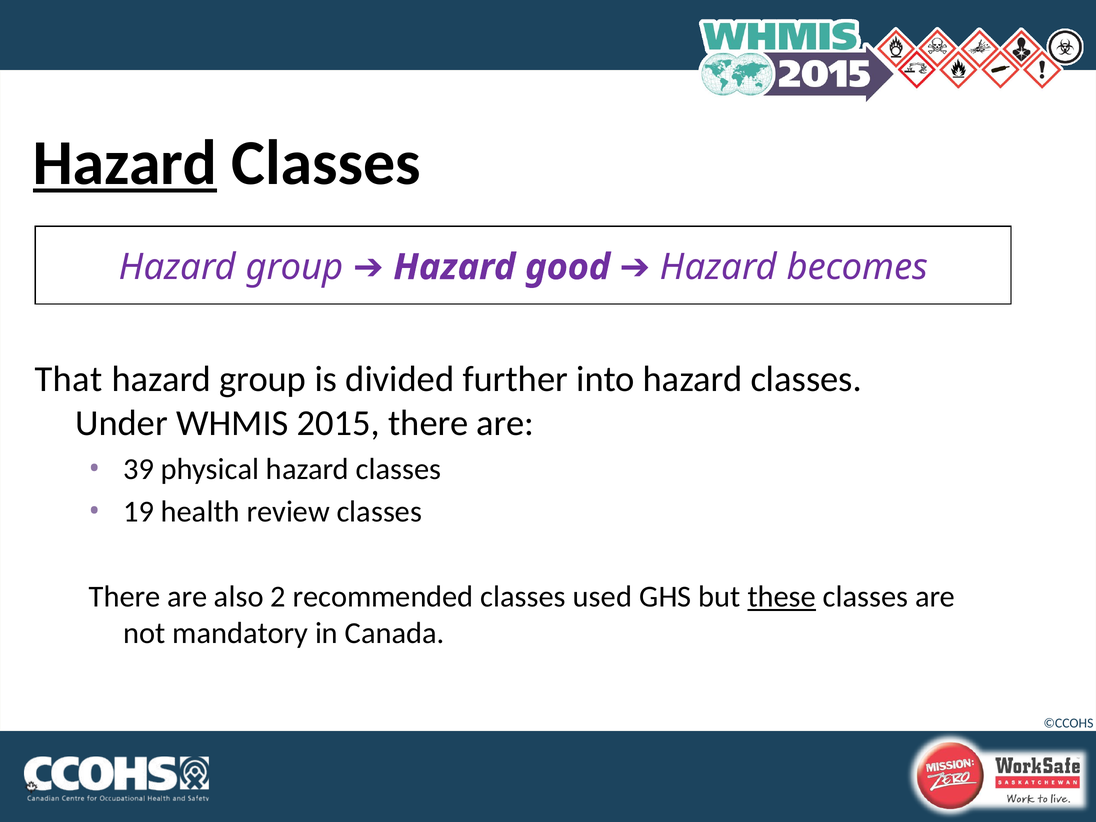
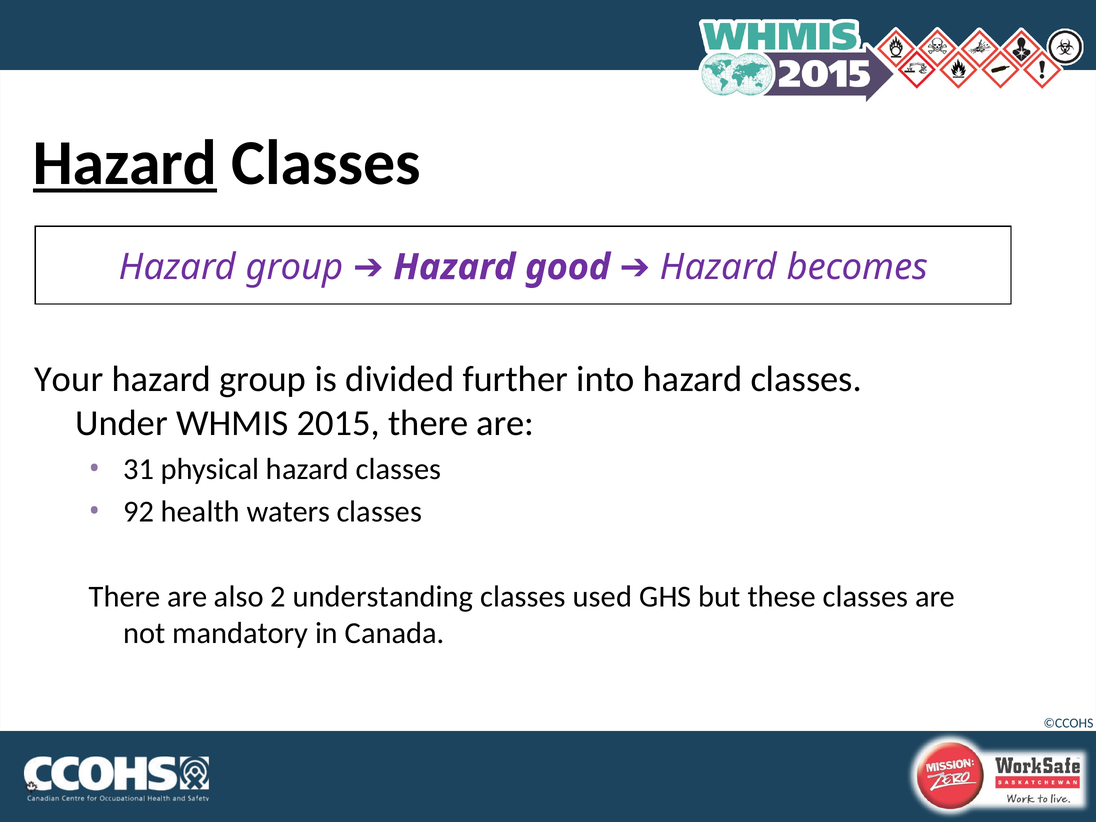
That: That -> Your
39: 39 -> 31
19: 19 -> 92
review: review -> waters
recommended: recommended -> understanding
these underline: present -> none
